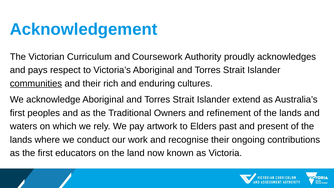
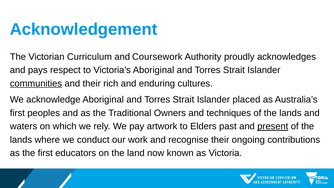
extend: extend -> placed
refinement: refinement -> techniques
present underline: none -> present
